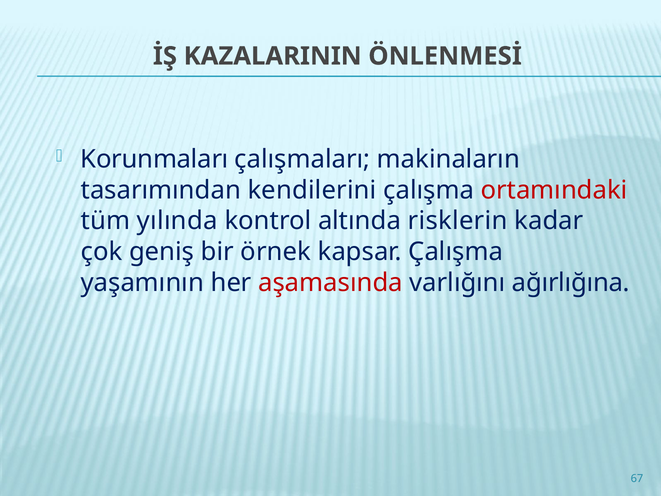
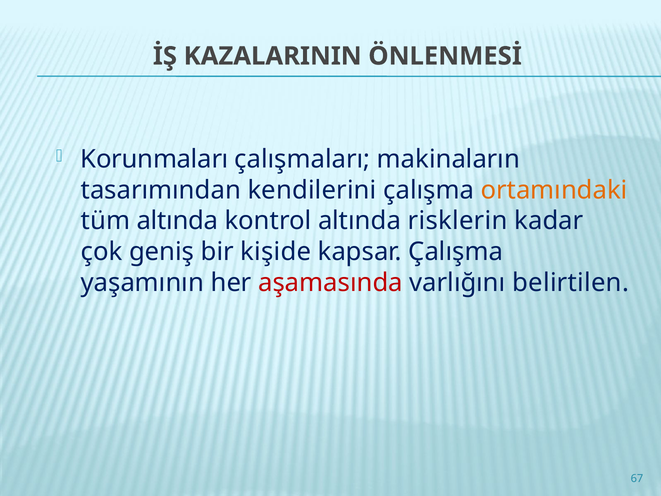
ortamındaki colour: red -> orange
tüm yılında: yılında -> altında
örnek: örnek -> kişide
ağırlığına: ağırlığına -> belirtilen
